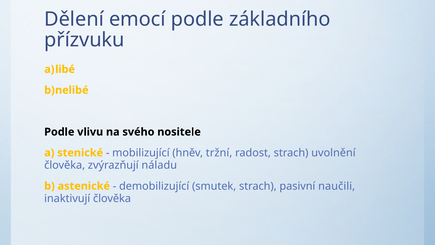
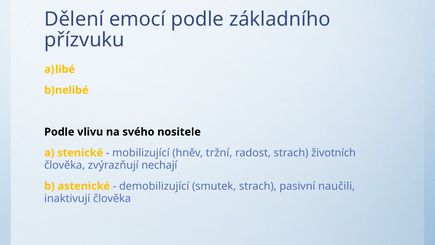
uvolnění: uvolnění -> životních
náladu: náladu -> nechají
